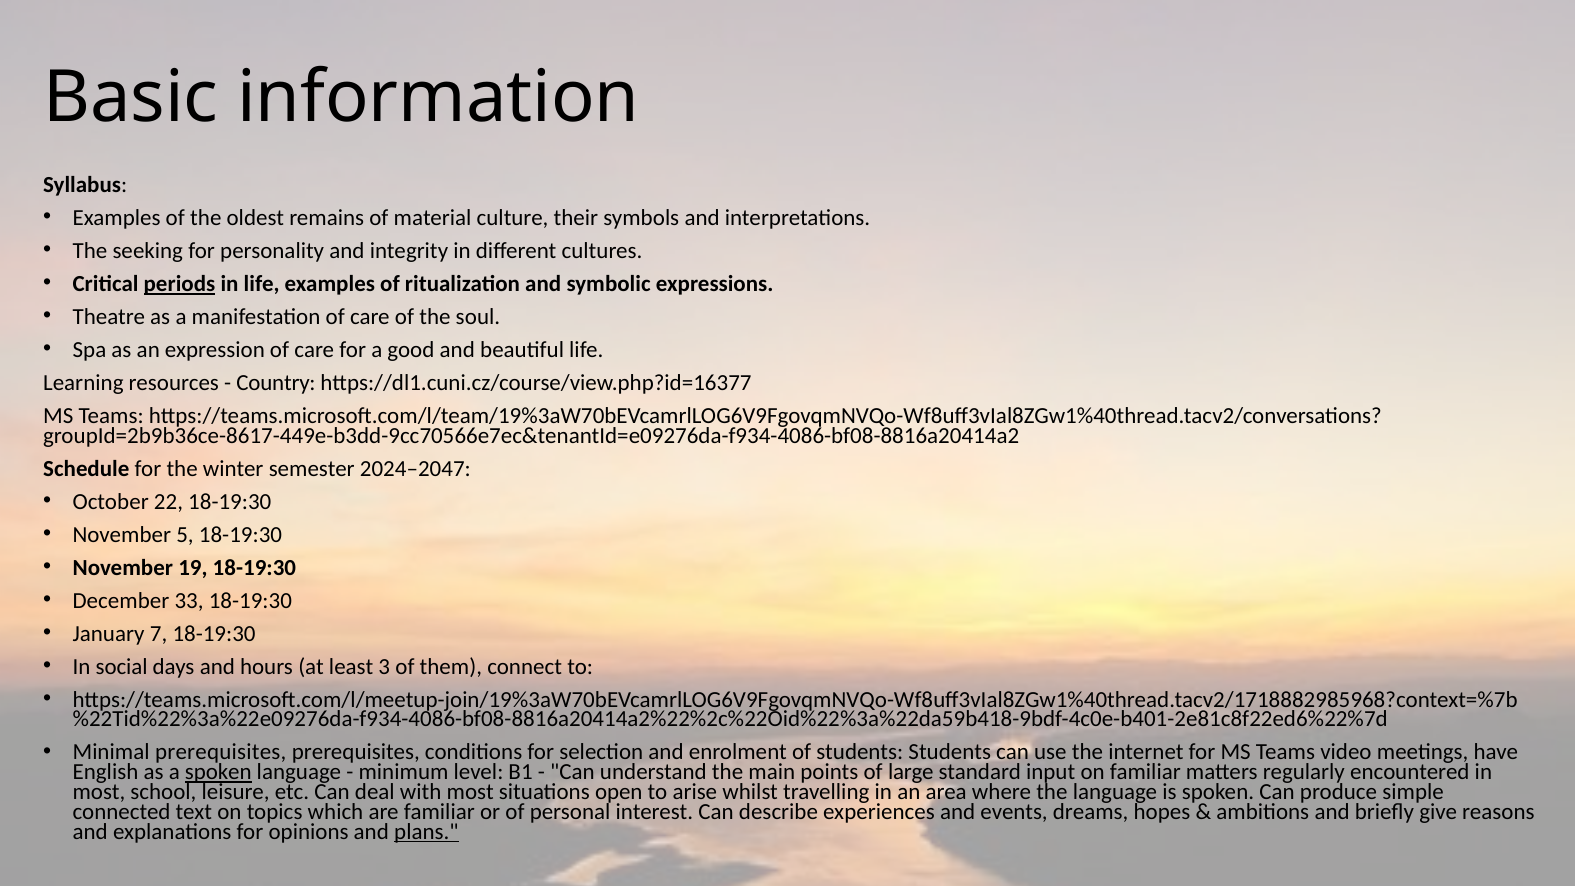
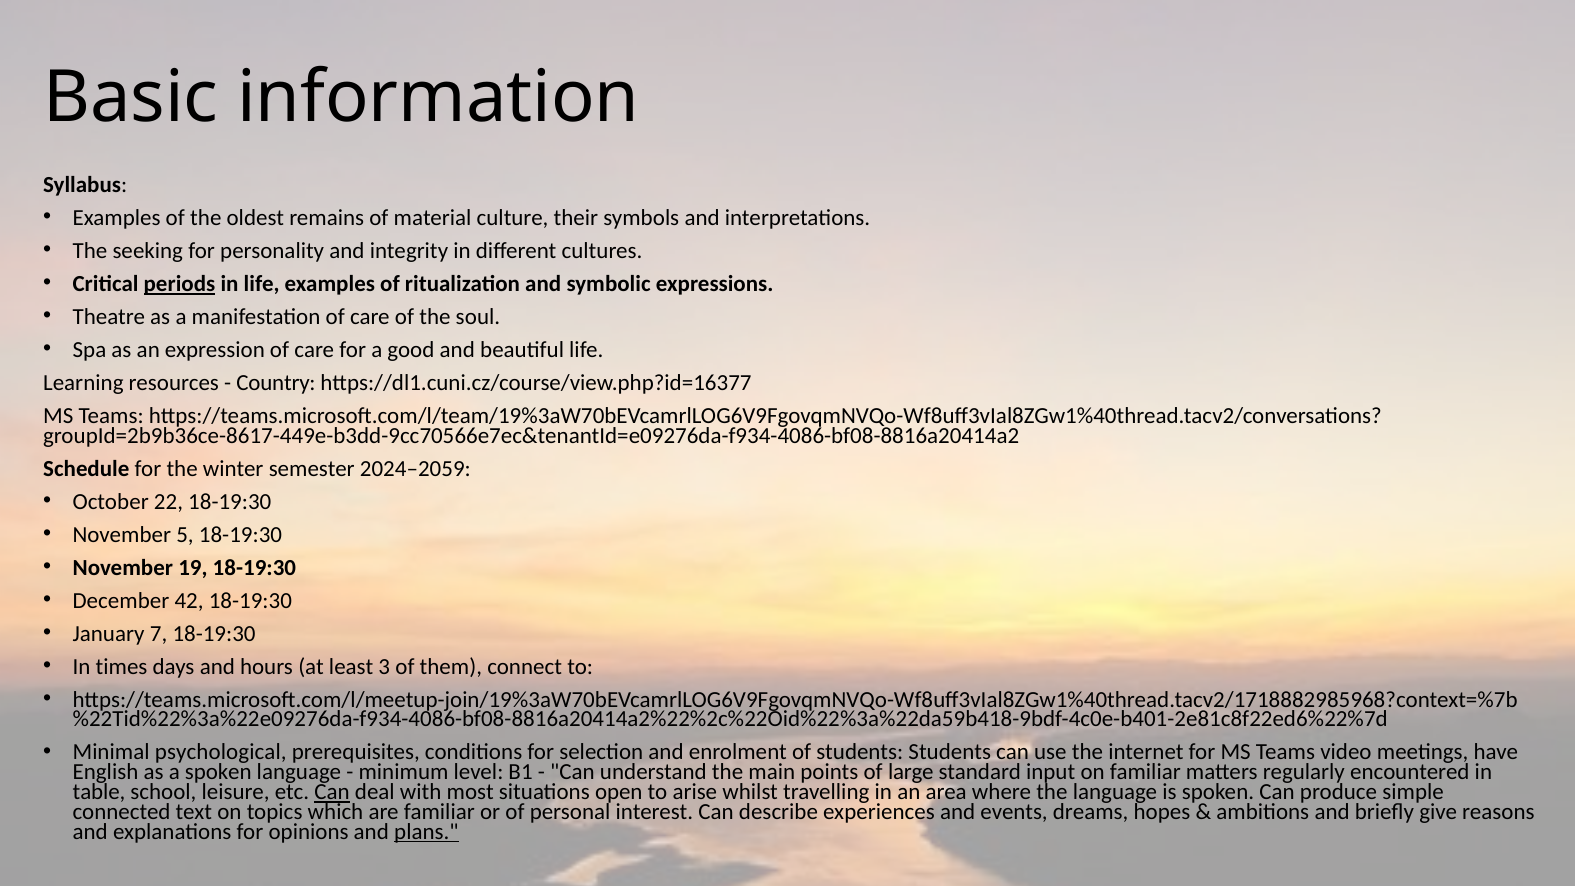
2024–2047: 2024–2047 -> 2024–2059
33: 33 -> 42
social: social -> times
Minimal prerequisites: prerequisites -> psychological
spoken at (218, 772) underline: present -> none
most at (99, 792): most -> table
Can at (332, 792) underline: none -> present
